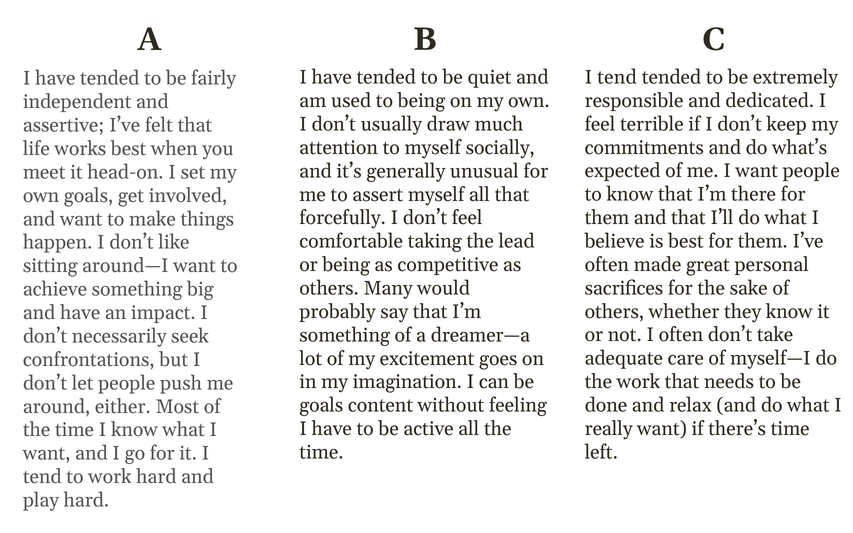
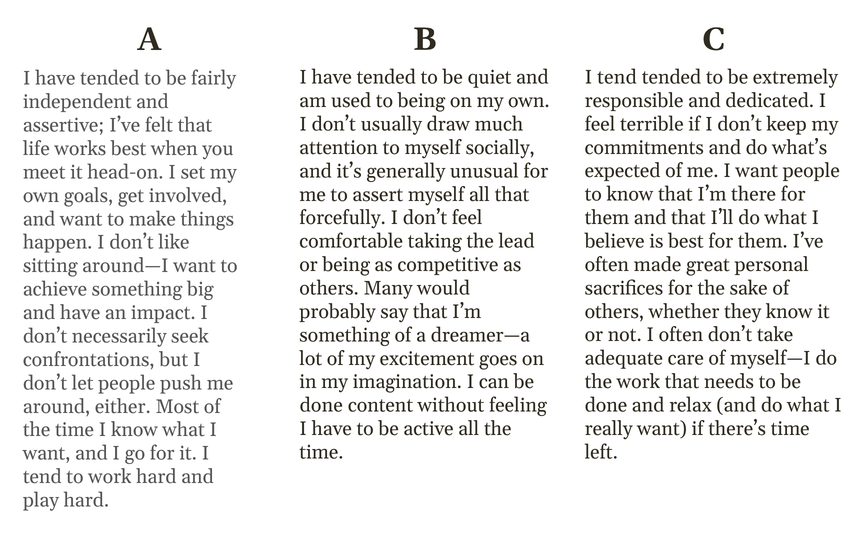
goals at (321, 406): goals -> done
